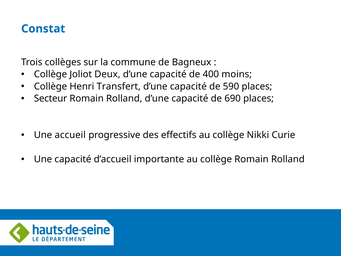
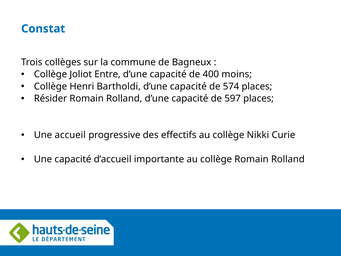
Deux: Deux -> Entre
Transfert: Transfert -> Bartholdi
590: 590 -> 574
Secteur: Secteur -> Résider
690: 690 -> 597
